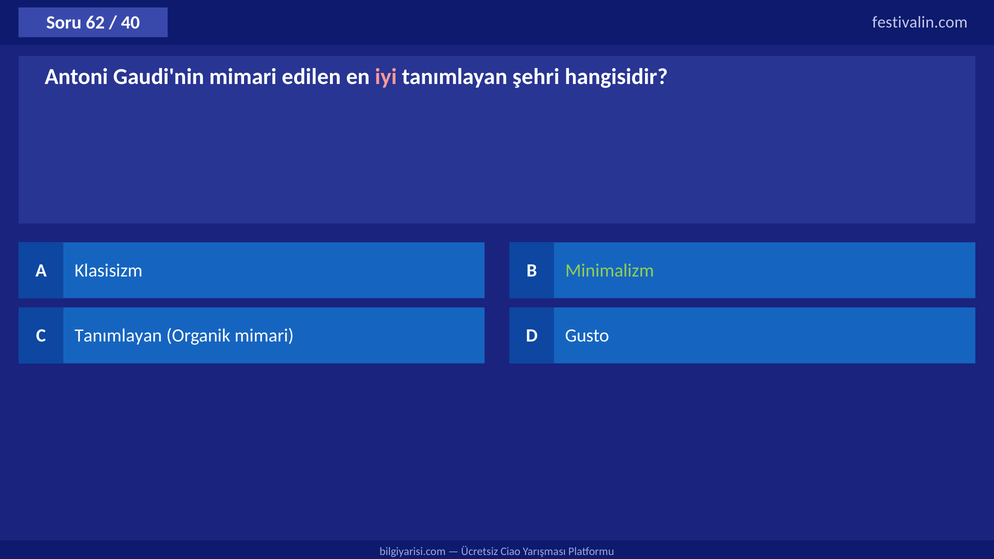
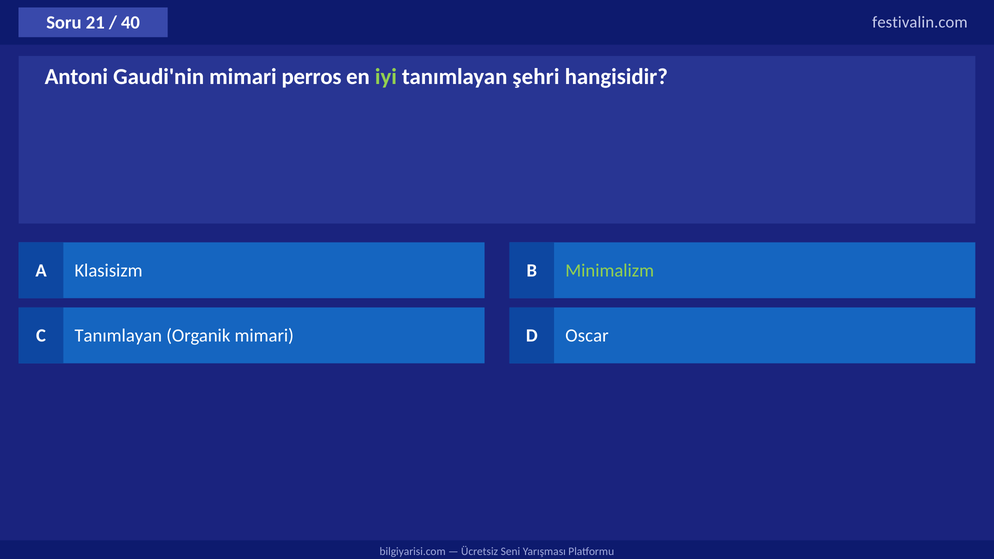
62: 62 -> 21
edilen: edilen -> perros
iyi colour: pink -> light green
Gusto: Gusto -> Oscar
Ciao: Ciao -> Seni
